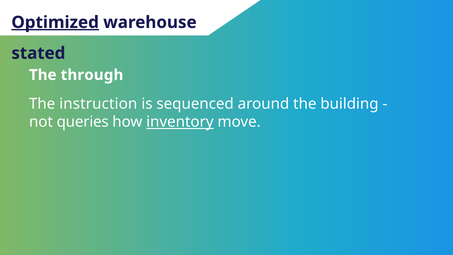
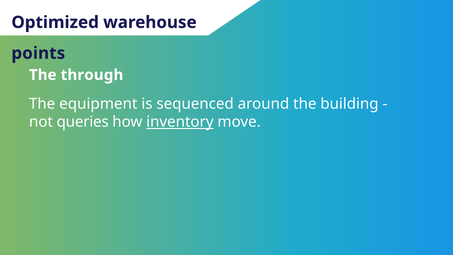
Optimized underline: present -> none
stated: stated -> points
instruction: instruction -> equipment
